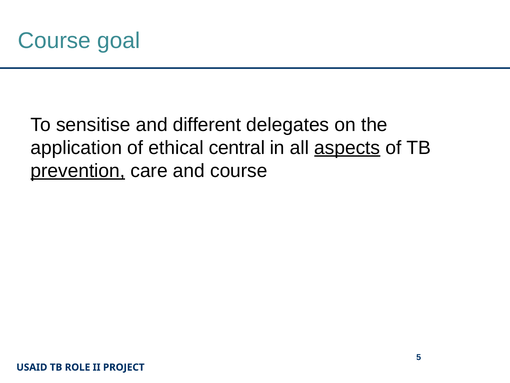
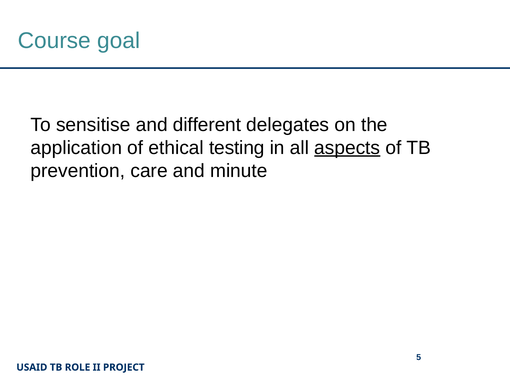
central: central -> testing
prevention underline: present -> none
and course: course -> minute
